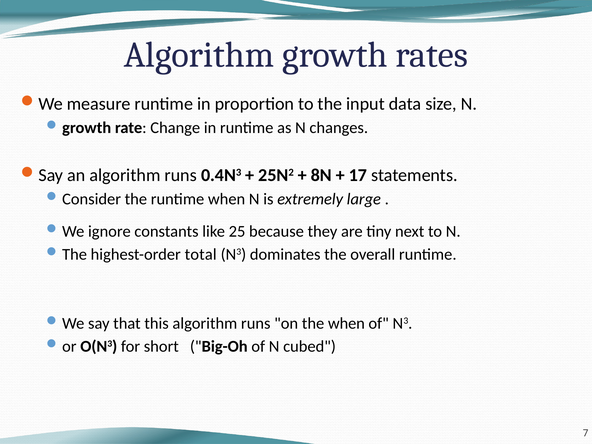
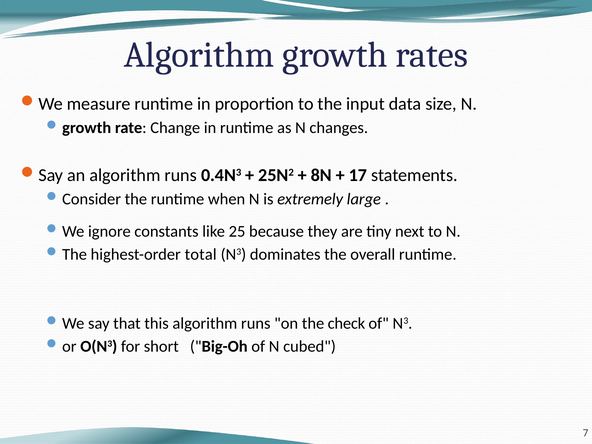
the when: when -> check
